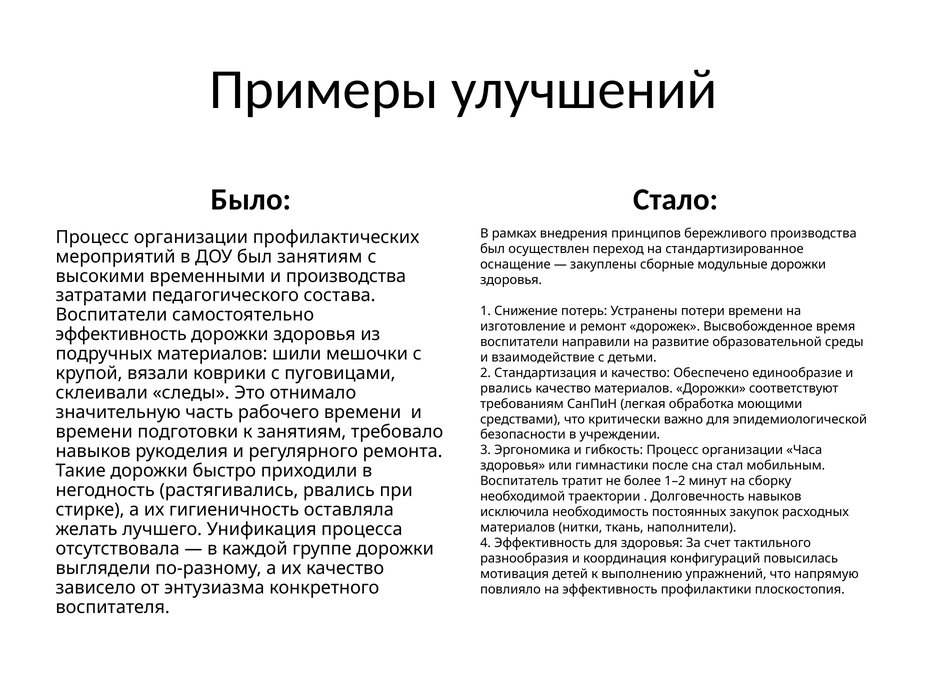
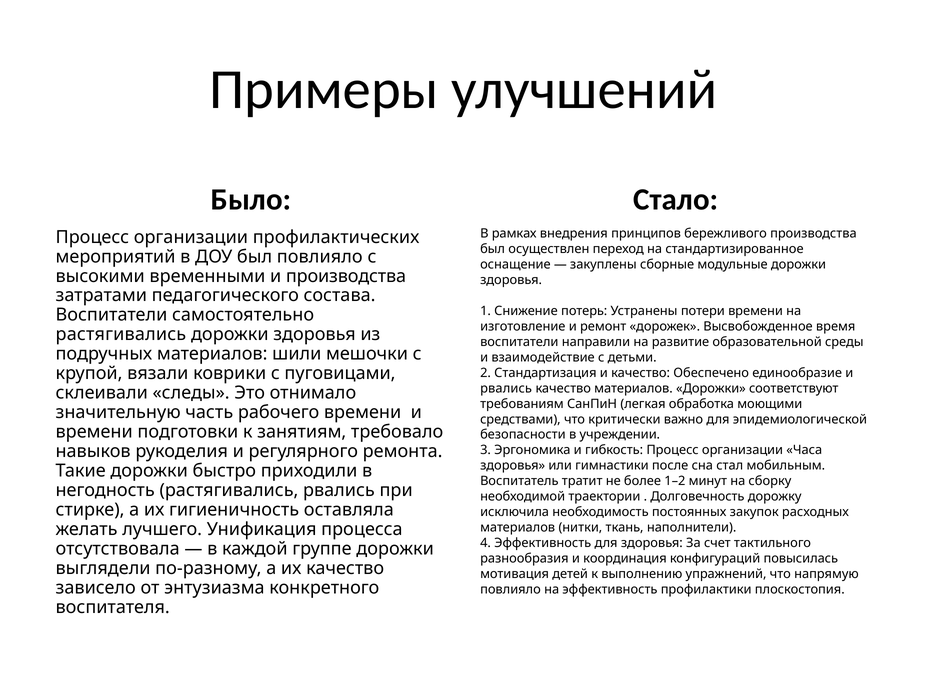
был занятиям: занятиям -> повлияло
эффективность at (121, 335): эффективность -> растягивались
Долговечность навыков: навыков -> дорожку
